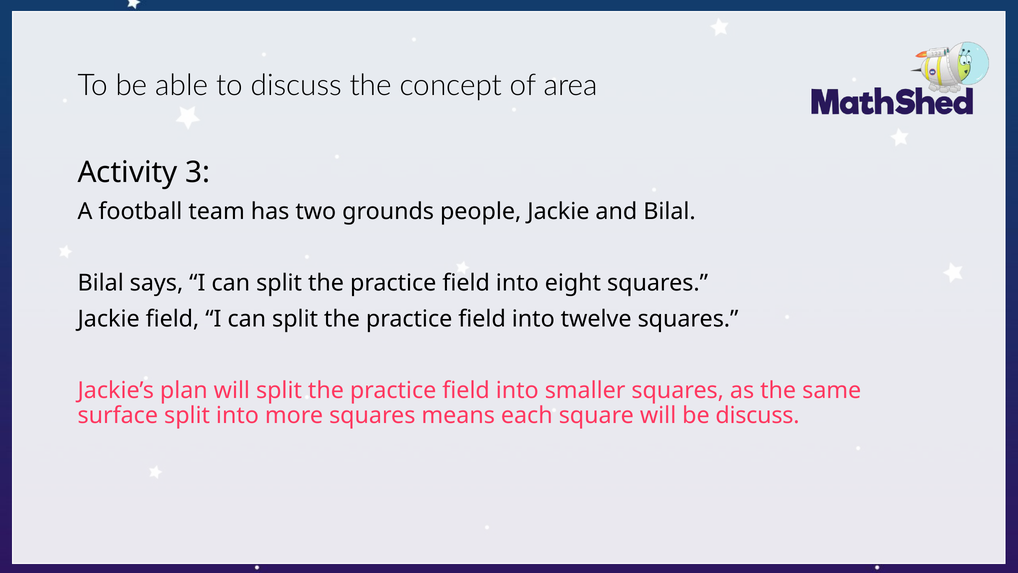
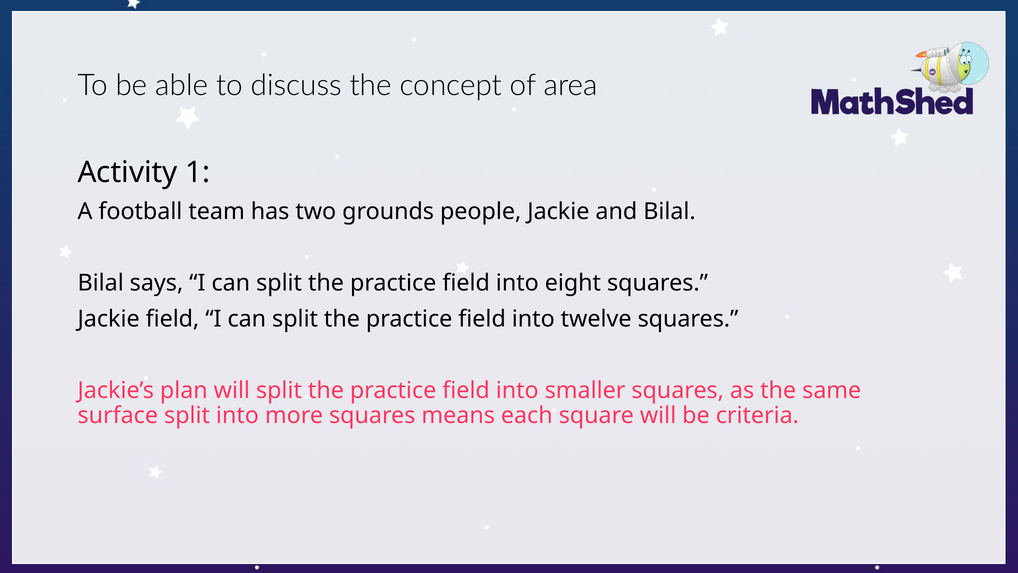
3: 3 -> 1
be discuss: discuss -> criteria
